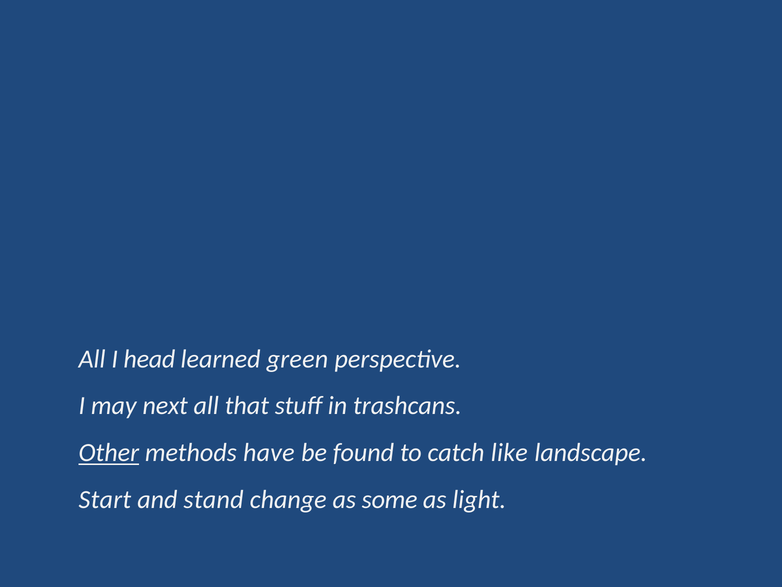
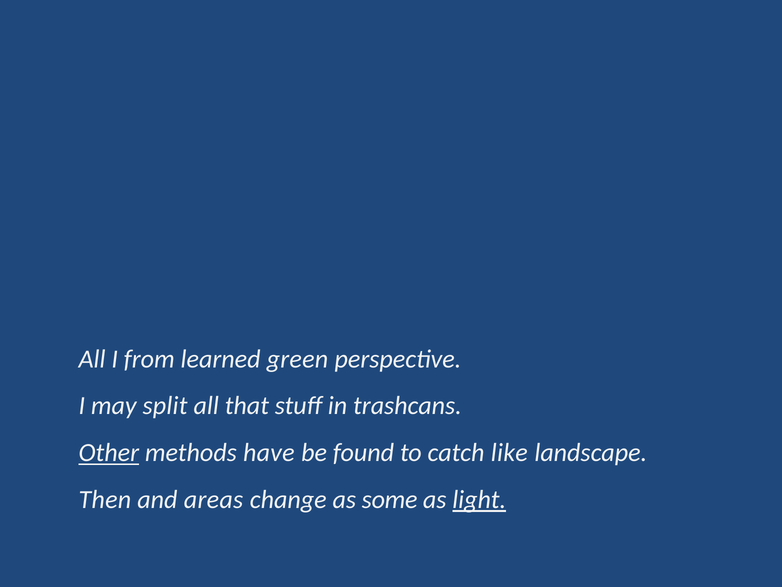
head: head -> from
next: next -> split
Start: Start -> Then
stand: stand -> areas
light underline: none -> present
